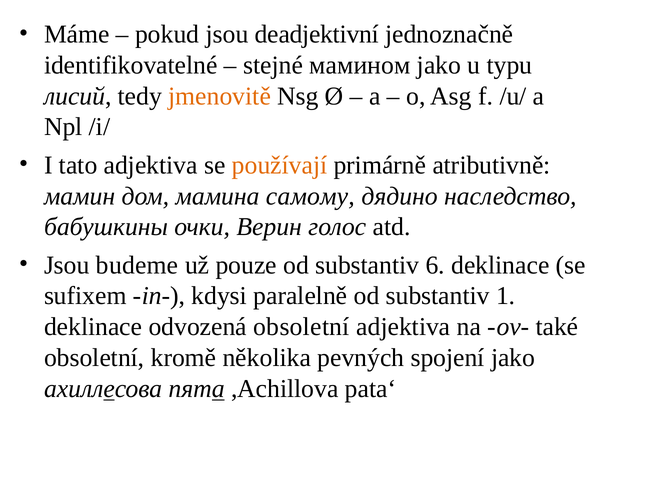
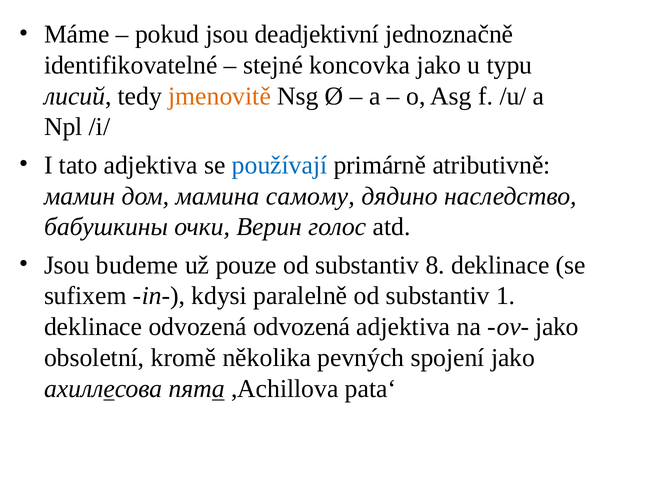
мамином: мамином -> koncovka
používají colour: orange -> blue
6: 6 -> 8
odvozená obsoletní: obsoletní -> odvozená
ov- také: také -> jako
